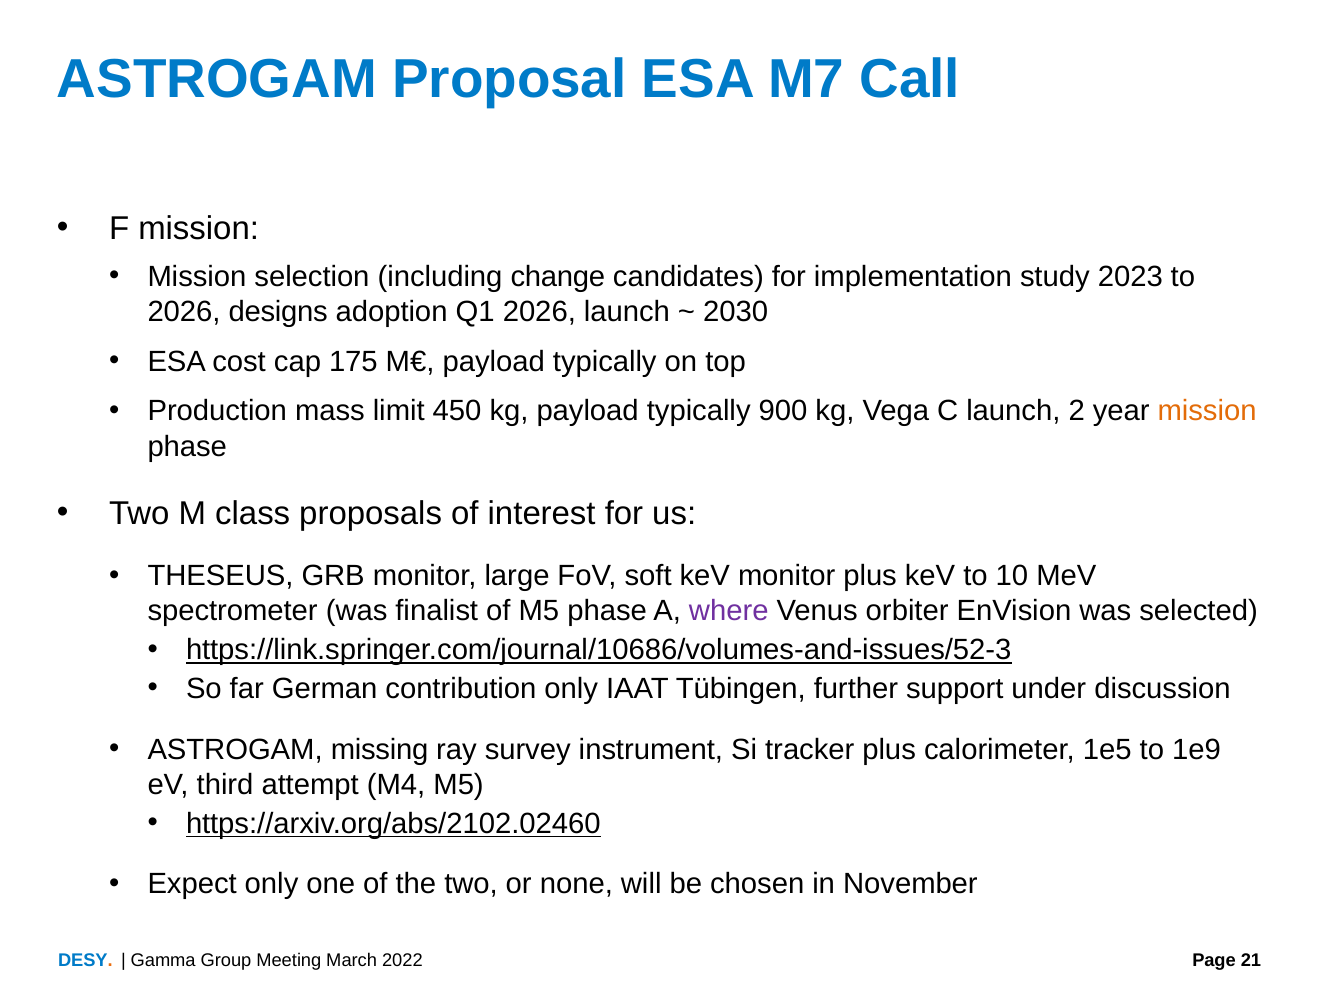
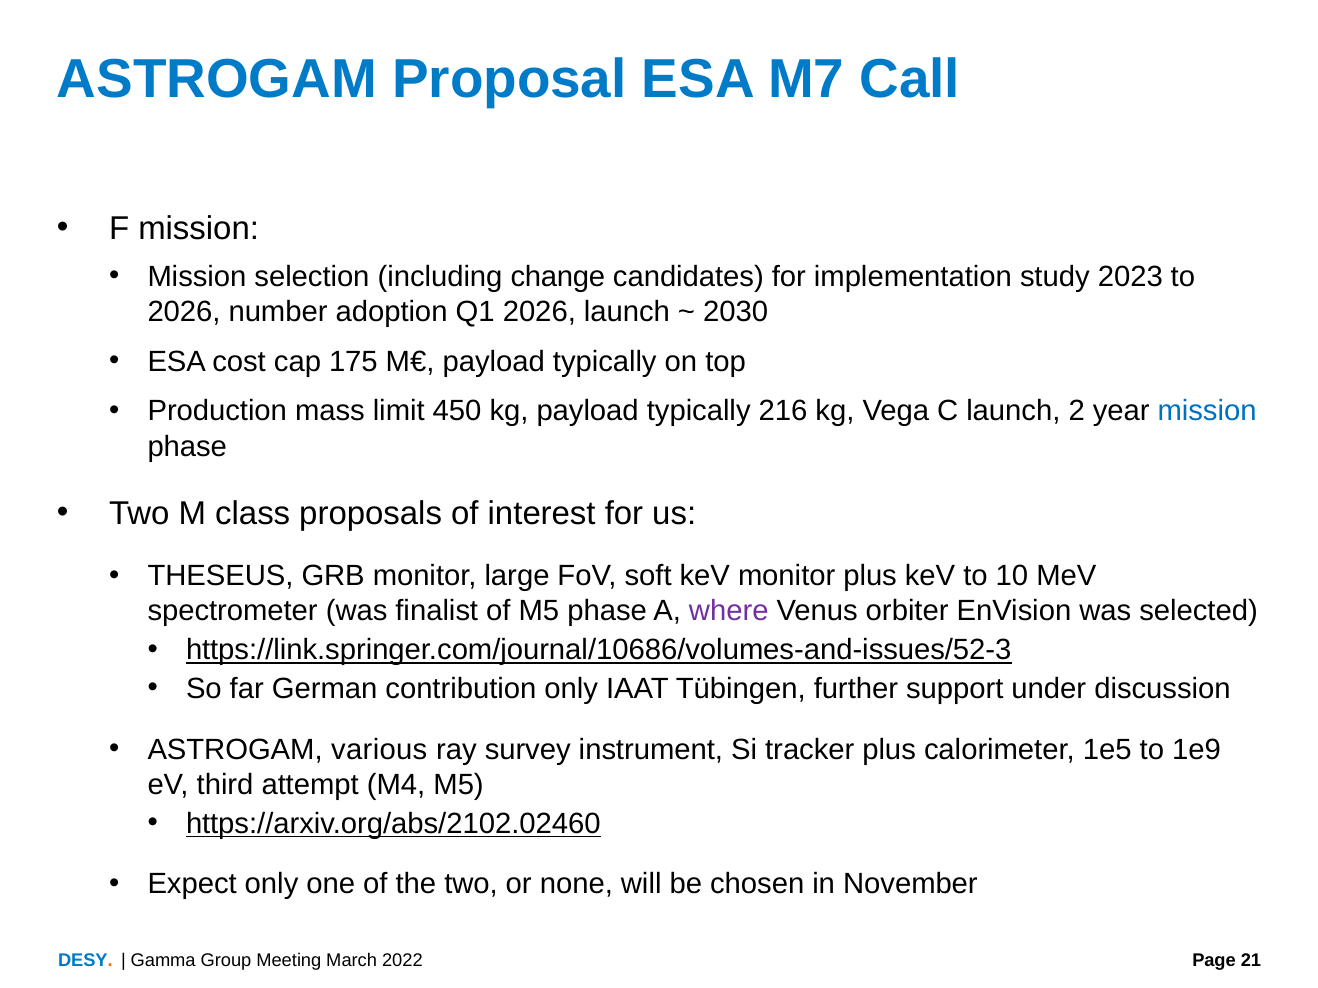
designs: designs -> number
900: 900 -> 216
mission at (1207, 411) colour: orange -> blue
missing: missing -> various
